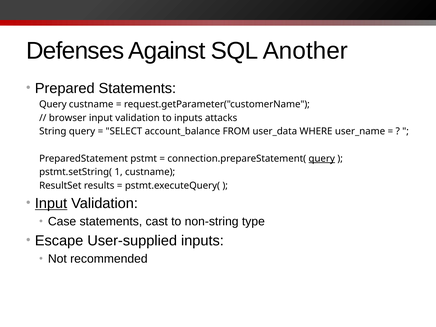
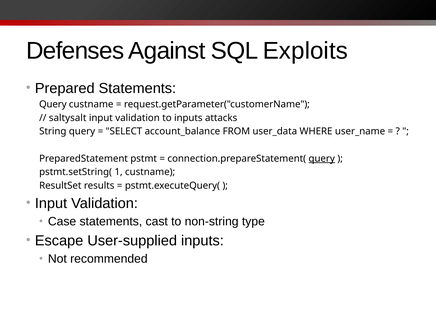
Another: Another -> Exploits
browser: browser -> saltysalt
Input at (51, 203) underline: present -> none
